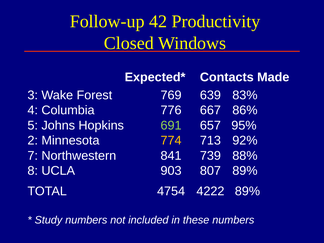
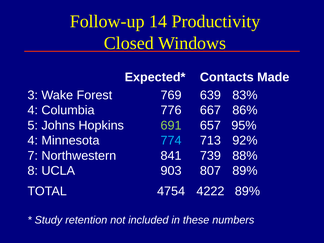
42: 42 -> 14
2 at (33, 140): 2 -> 4
774 colour: yellow -> light blue
Study numbers: numbers -> retention
